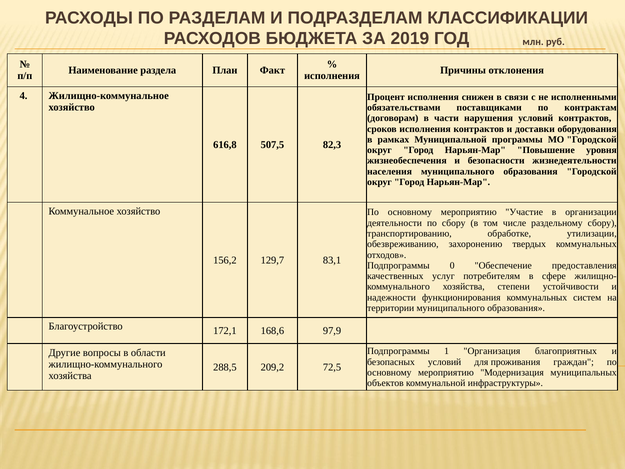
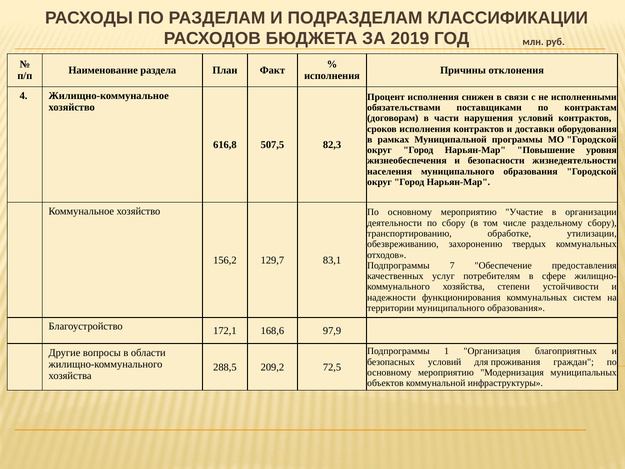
0: 0 -> 7
